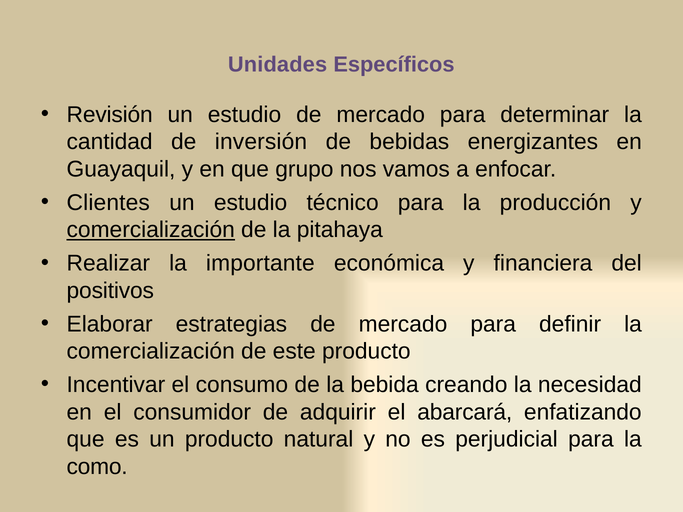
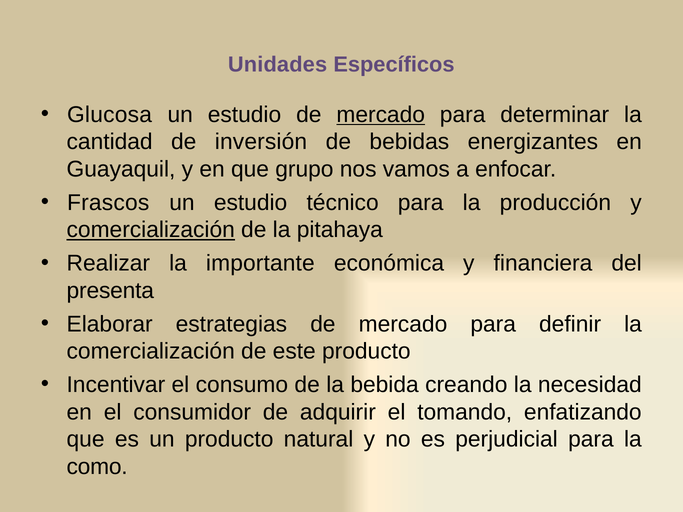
Revisión: Revisión -> Glucosa
mercado at (381, 115) underline: none -> present
Clientes: Clientes -> Frascos
positivos: positivos -> presenta
abarcará: abarcará -> tomando
